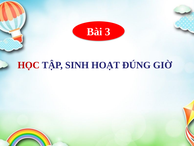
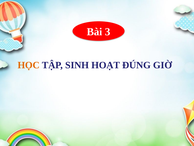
HỌC colour: red -> orange
